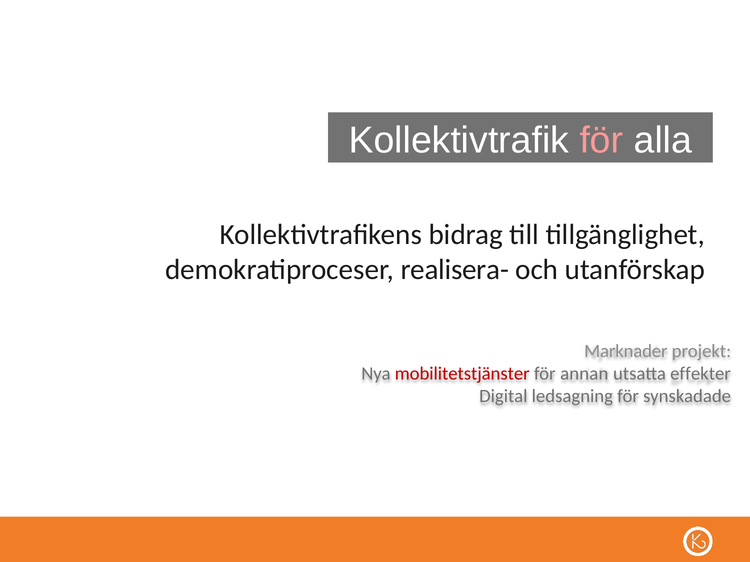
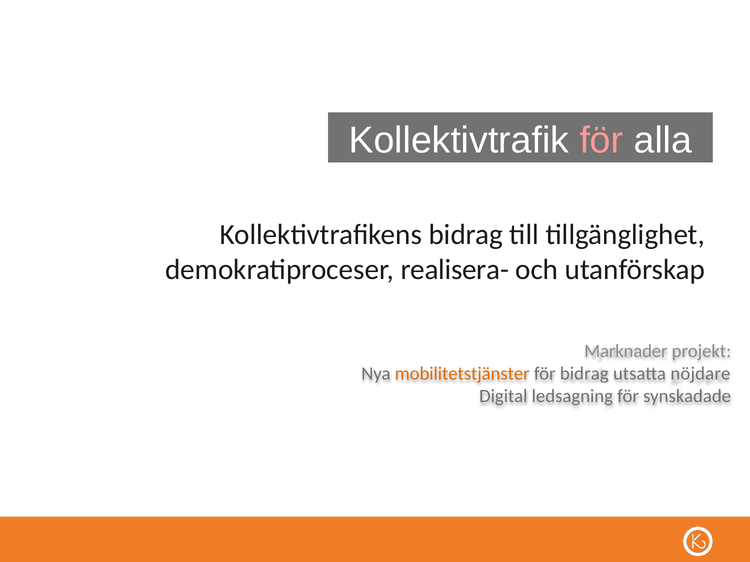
mobilitetstjänster colour: red -> orange
för annan: annan -> bidrag
effekter: effekter -> nöjdare
